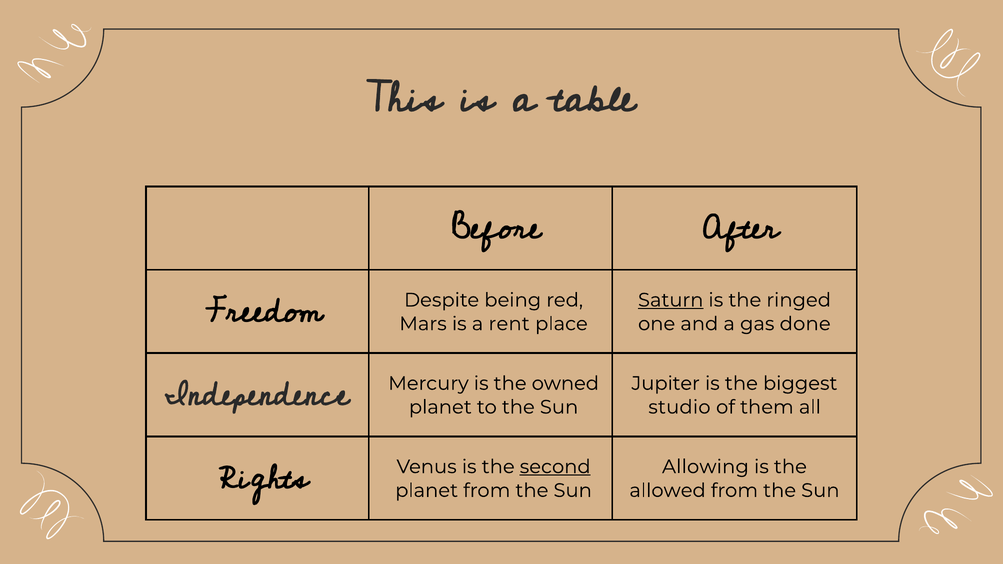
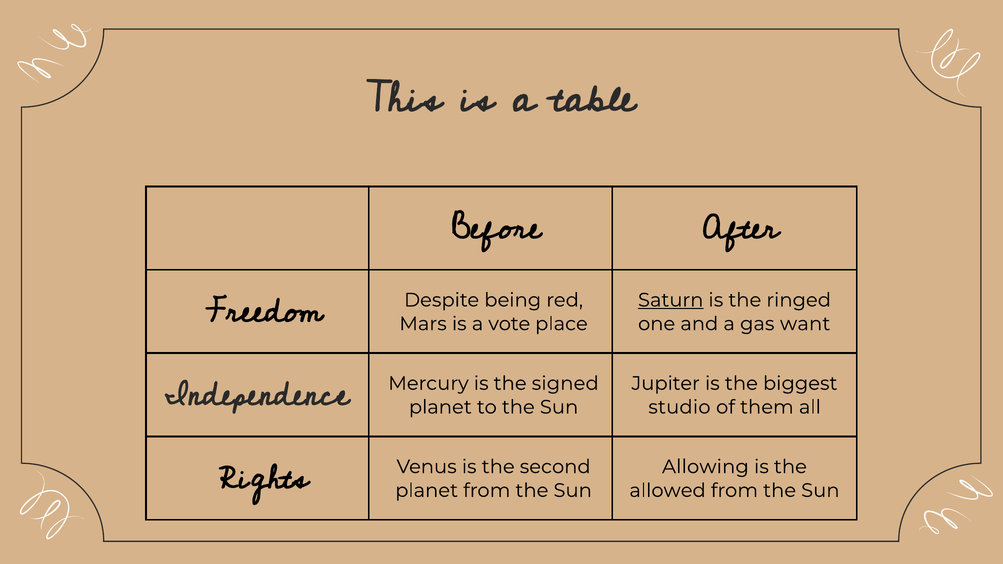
rent: rent -> vote
done: done -> want
owned: owned -> signed
second underline: present -> none
